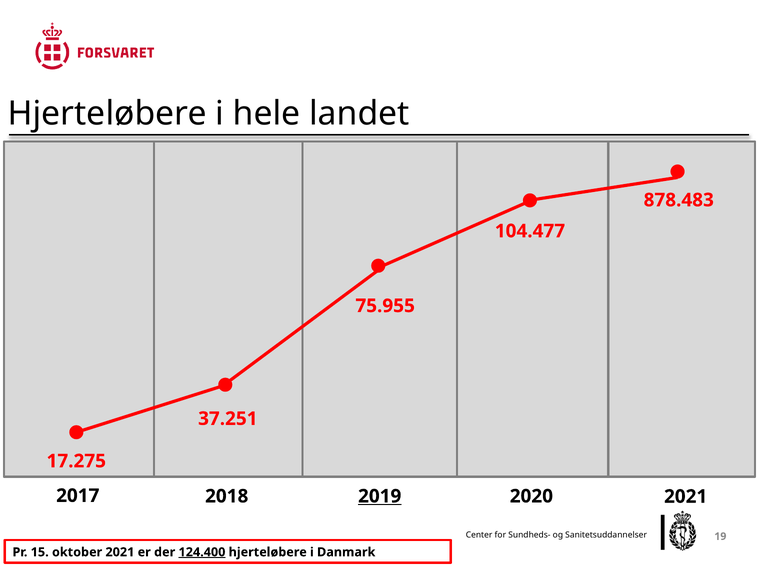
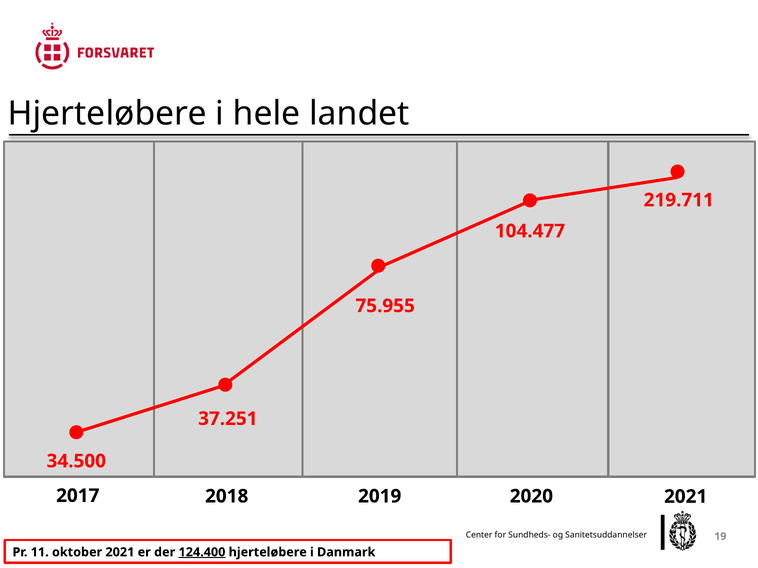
878.483: 878.483 -> 219.711
17.275: 17.275 -> 34.500
2019 underline: present -> none
15: 15 -> 11
